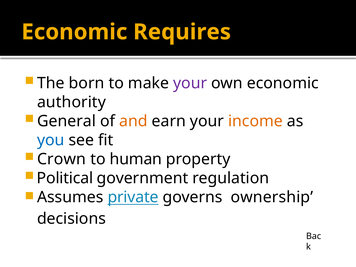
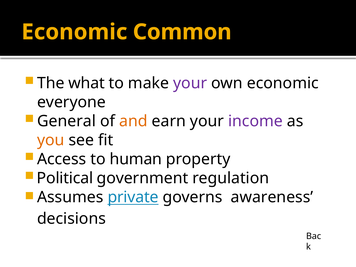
Requires: Requires -> Common
born: born -> what
authority: authority -> everyone
income colour: orange -> purple
you colour: blue -> orange
Crown: Crown -> Access
ownership: ownership -> awareness
